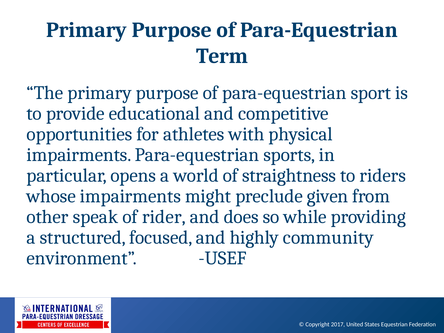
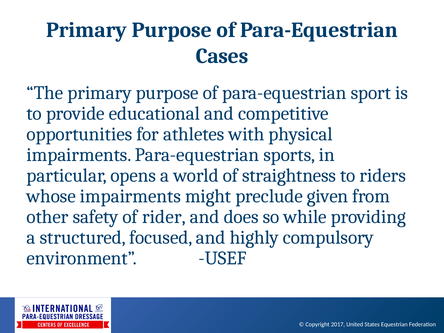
Term: Term -> Cases
speak: speak -> safety
community: community -> compulsory
